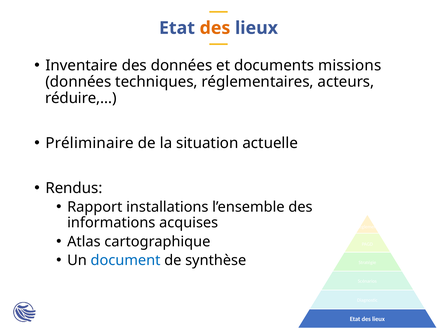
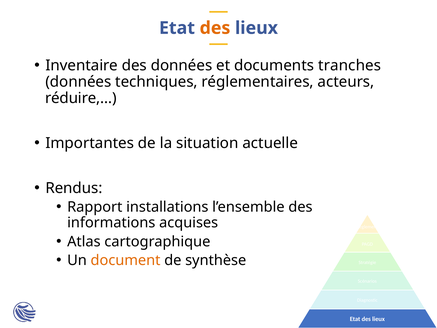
missions: missions -> tranches
Préliminaire: Préliminaire -> Importantes
document colour: blue -> orange
